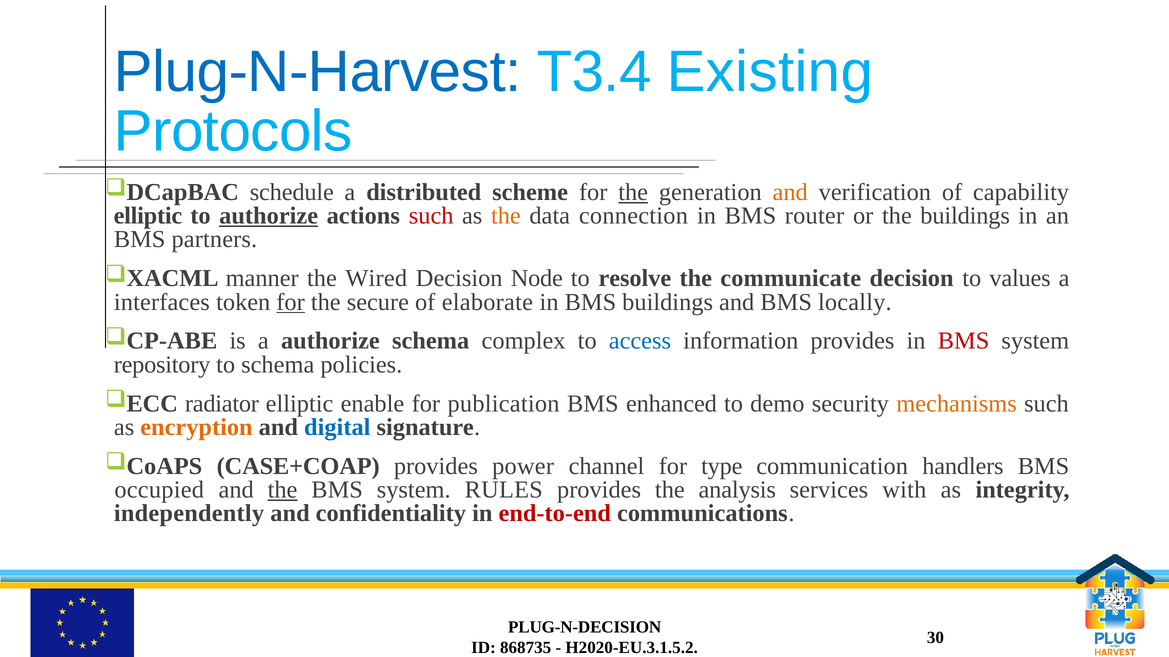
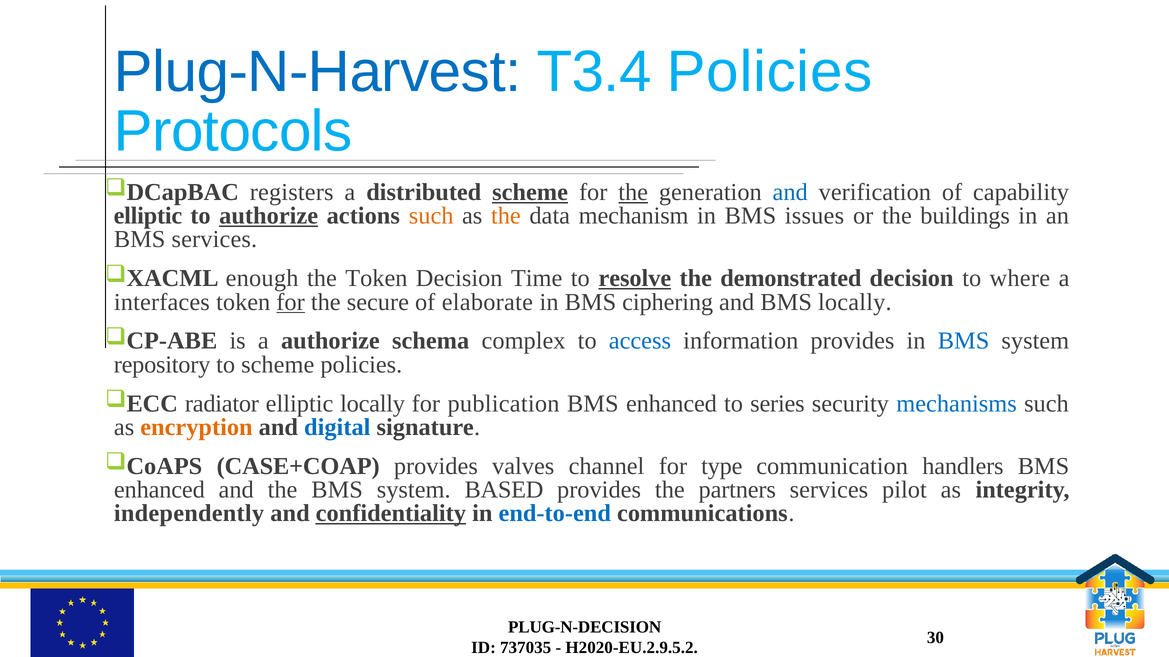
T3.4 Existing: Existing -> Policies
schedule: schedule -> registers
scheme at (530, 192) underline: none -> present
and at (790, 192) colour: orange -> blue
such at (431, 216) colour: red -> orange
connection: connection -> mechanism
router: router -> issues
BMS partners: partners -> services
manner: manner -> enough
the Wired: Wired -> Token
Node: Node -> Time
resolve underline: none -> present
communicate: communicate -> demonstrated
values: values -> where
BMS buildings: buildings -> ciphering
BMS at (964, 341) colour: red -> blue
to schema: schema -> scheme
elliptic enable: enable -> locally
demo: demo -> series
mechanisms colour: orange -> blue
power: power -> valves
occupied at (159, 490): occupied -> enhanced
the at (283, 490) underline: present -> none
RULES: RULES -> BASED
analysis: analysis -> partners
with: with -> pilot
confidentiality underline: none -> present
end-to-end colour: red -> blue
868735: 868735 -> 737035
H2020-EU.3.1.5.2: H2020-EU.3.1.5.2 -> H2020-EU.2.9.5.2
